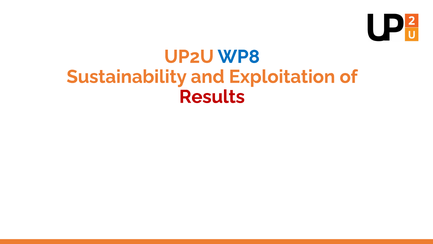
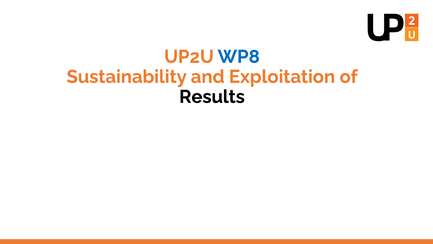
Results colour: red -> black
